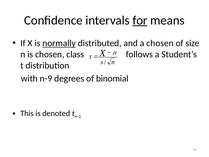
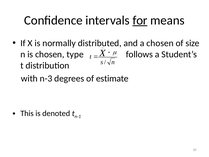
normally underline: present -> none
class: class -> type
n-9: n-9 -> n-3
binomial: binomial -> estimate
